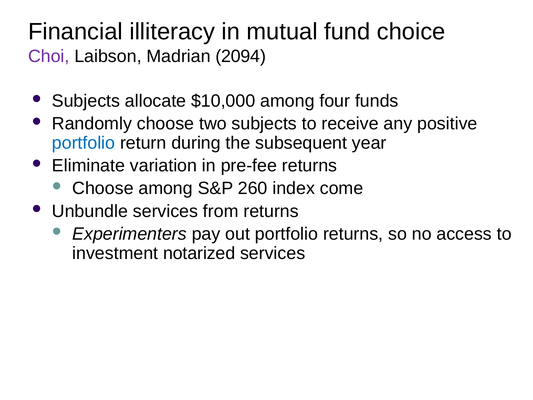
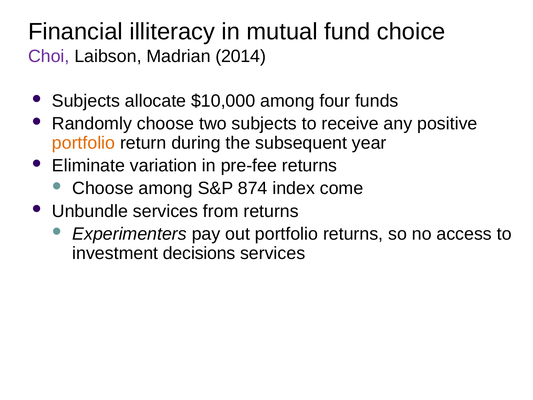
2094: 2094 -> 2014
portfolio at (84, 143) colour: blue -> orange
260: 260 -> 874
notarized: notarized -> decisions
